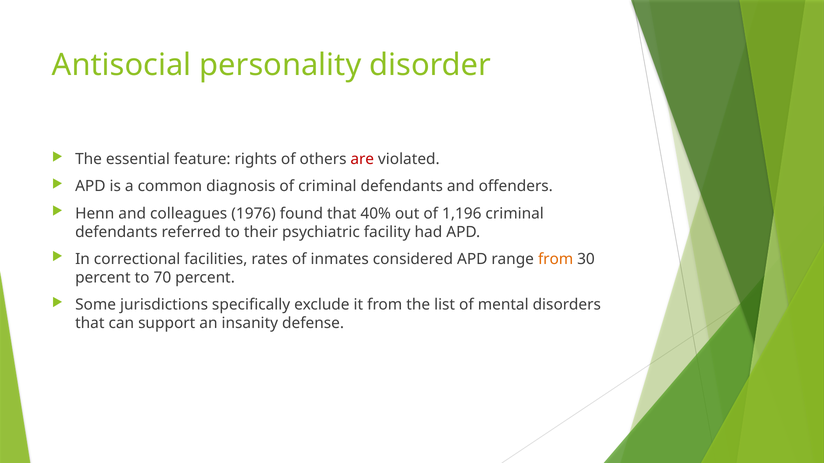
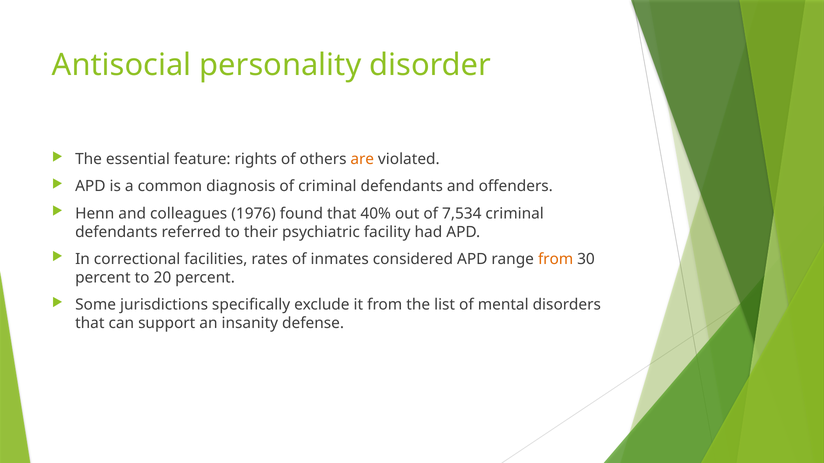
are colour: red -> orange
1,196: 1,196 -> 7,534
70: 70 -> 20
